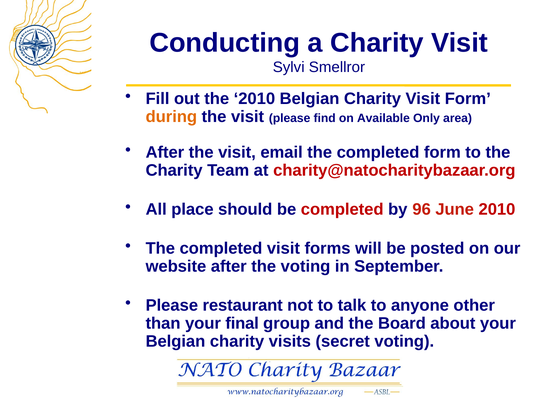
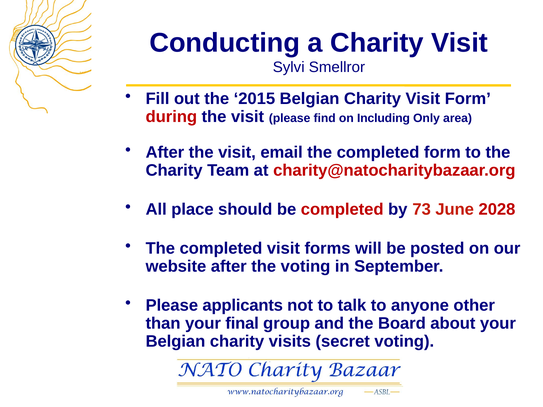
the 2010: 2010 -> 2015
during colour: orange -> red
Available: Available -> Including
96: 96 -> 73
June 2010: 2010 -> 2028
restaurant: restaurant -> applicants
